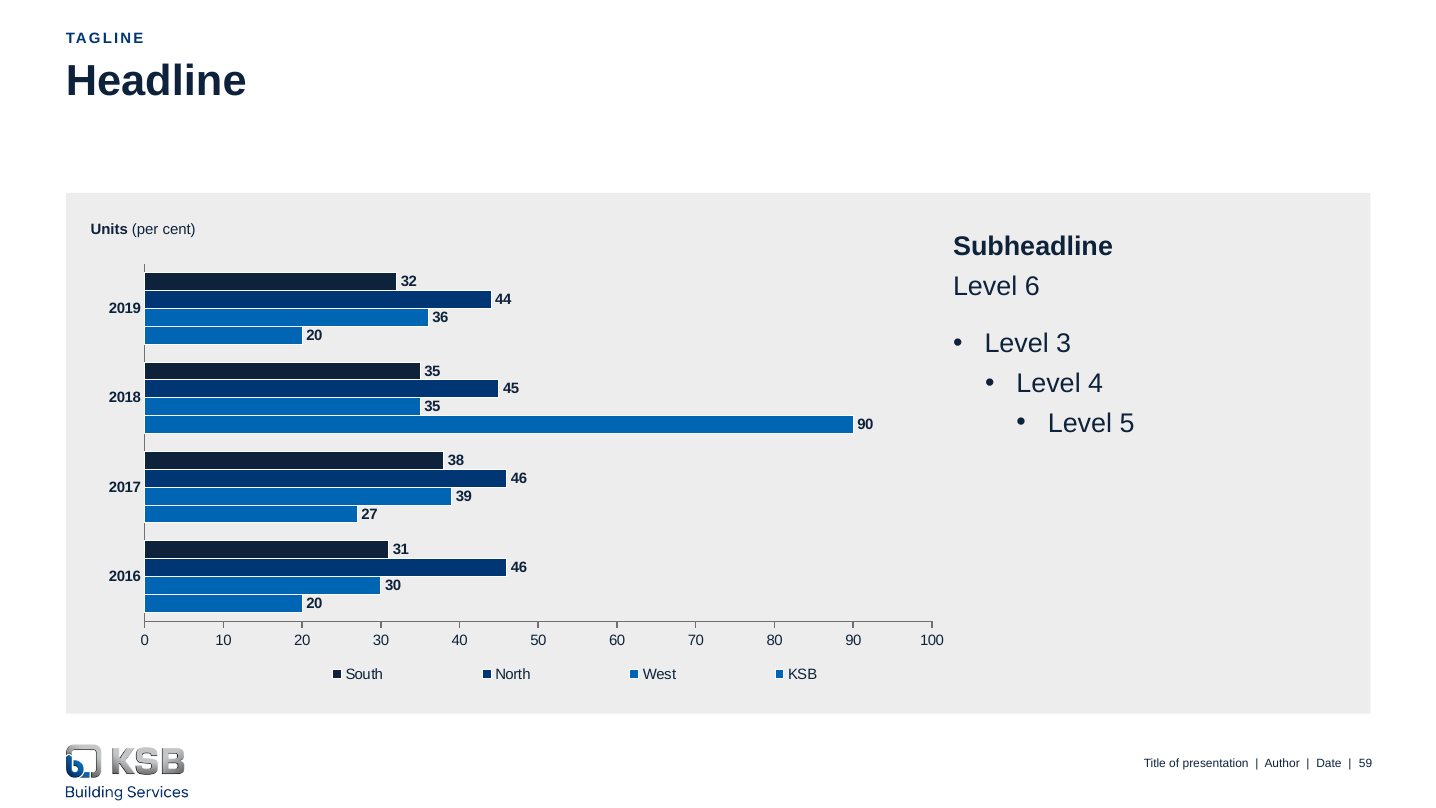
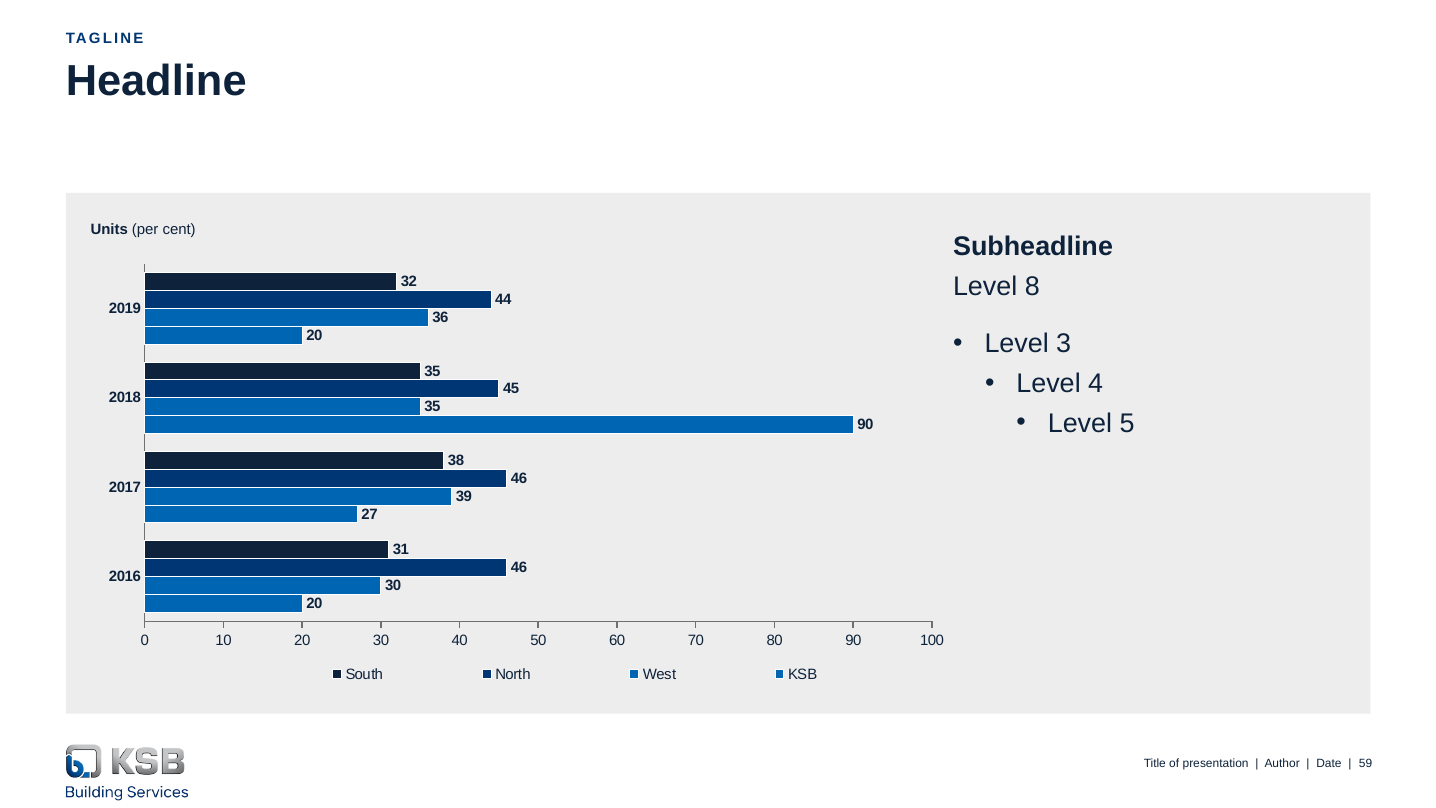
6: 6 -> 8
